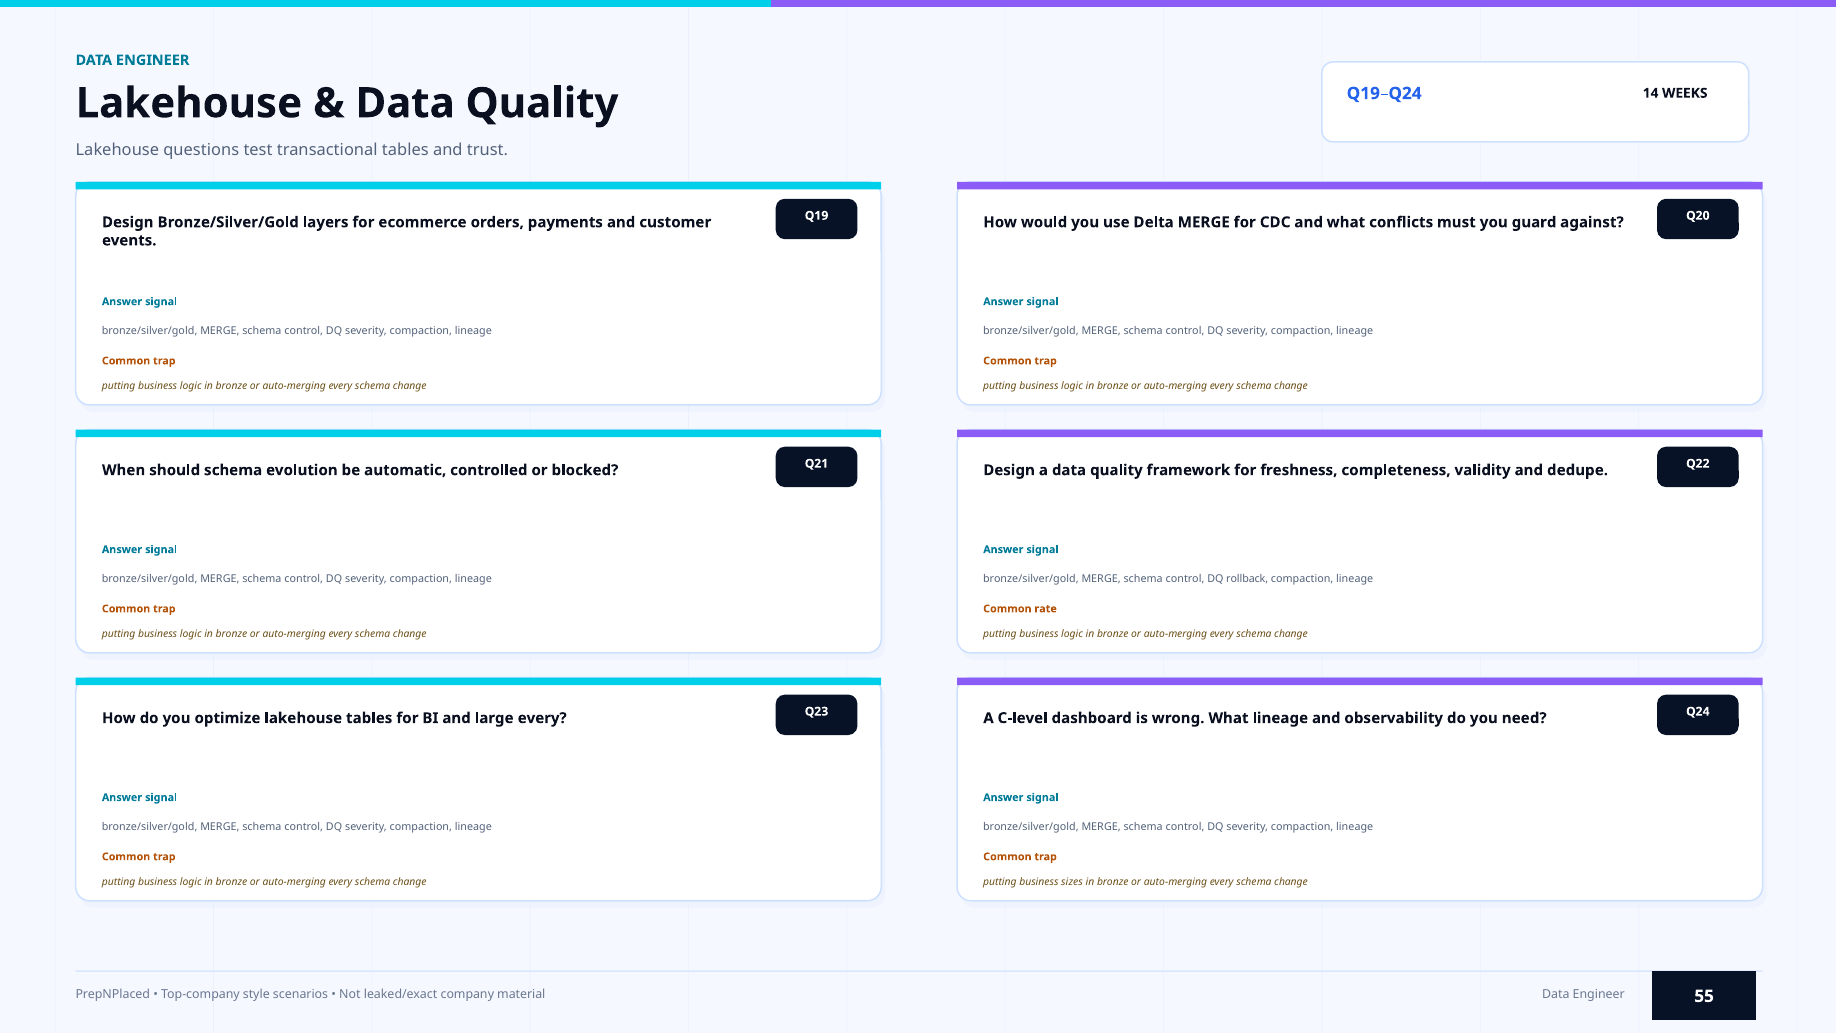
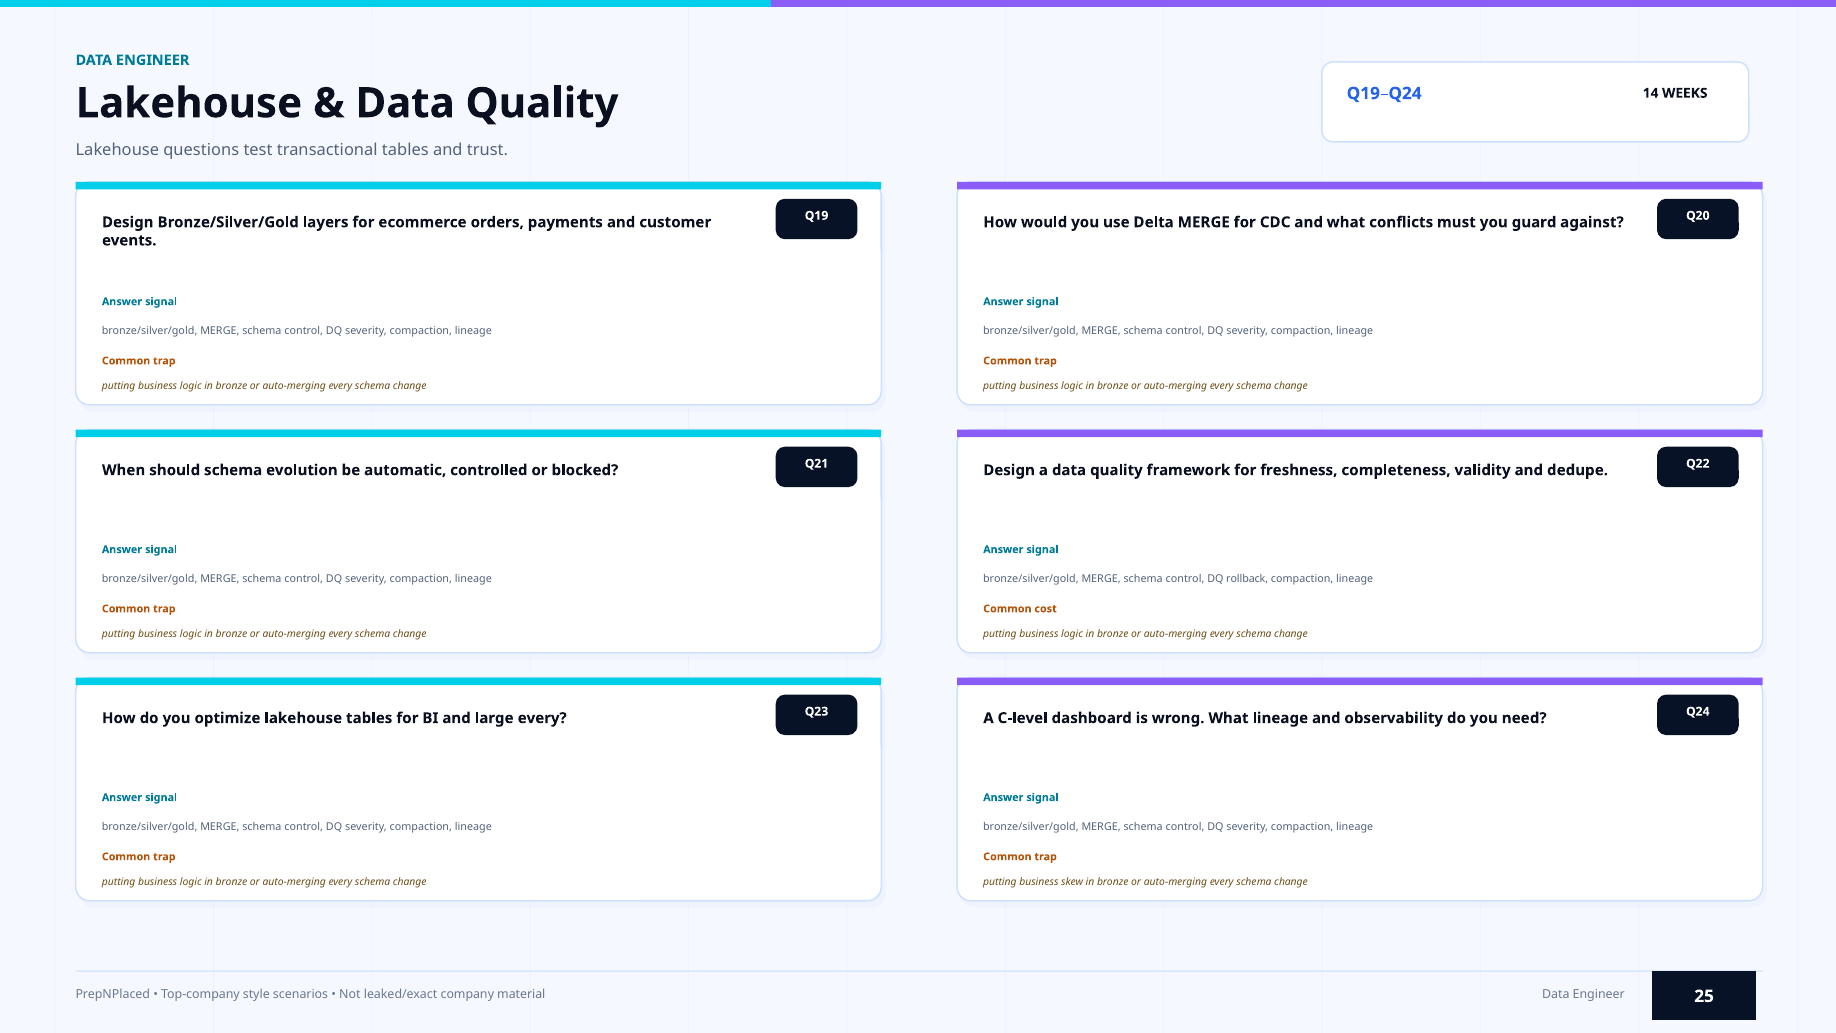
rate: rate -> cost
sizes: sizes -> skew
55: 55 -> 25
